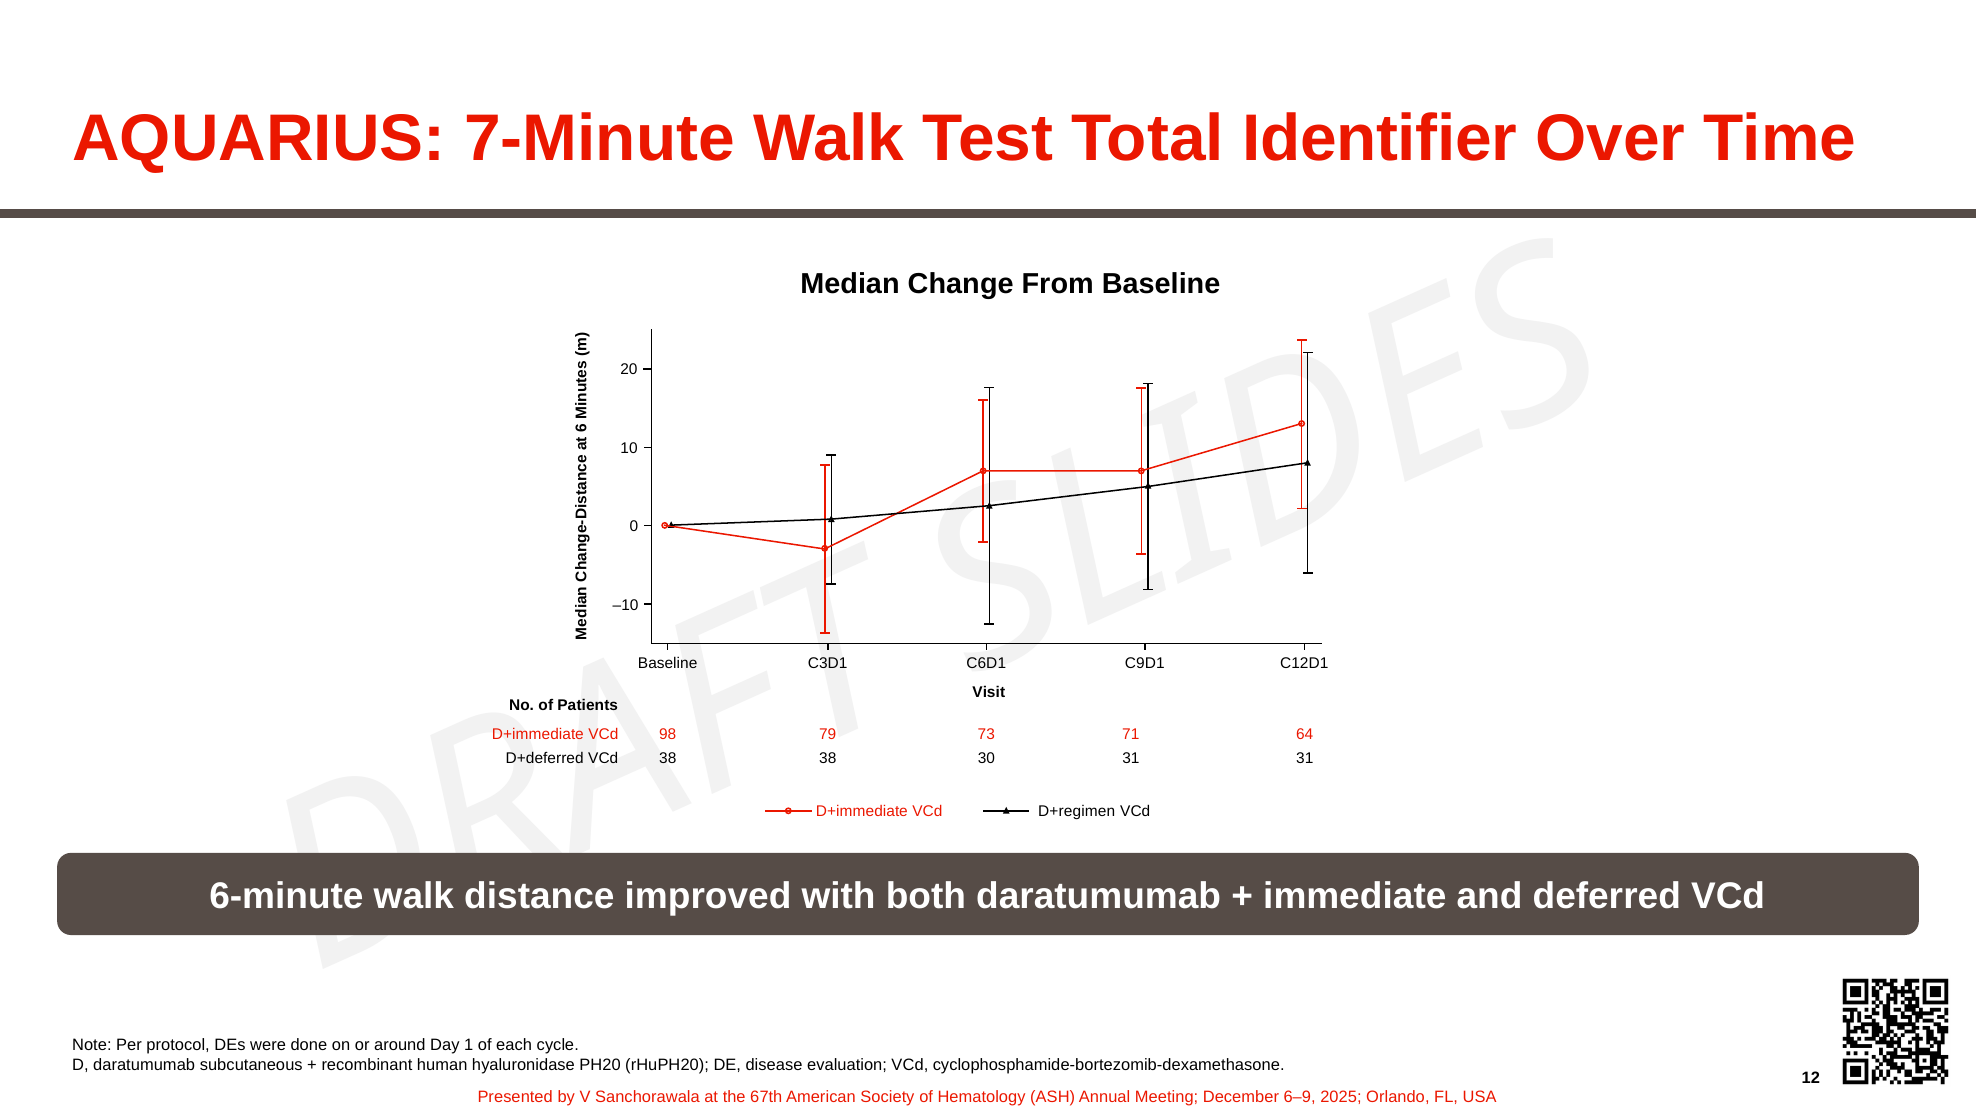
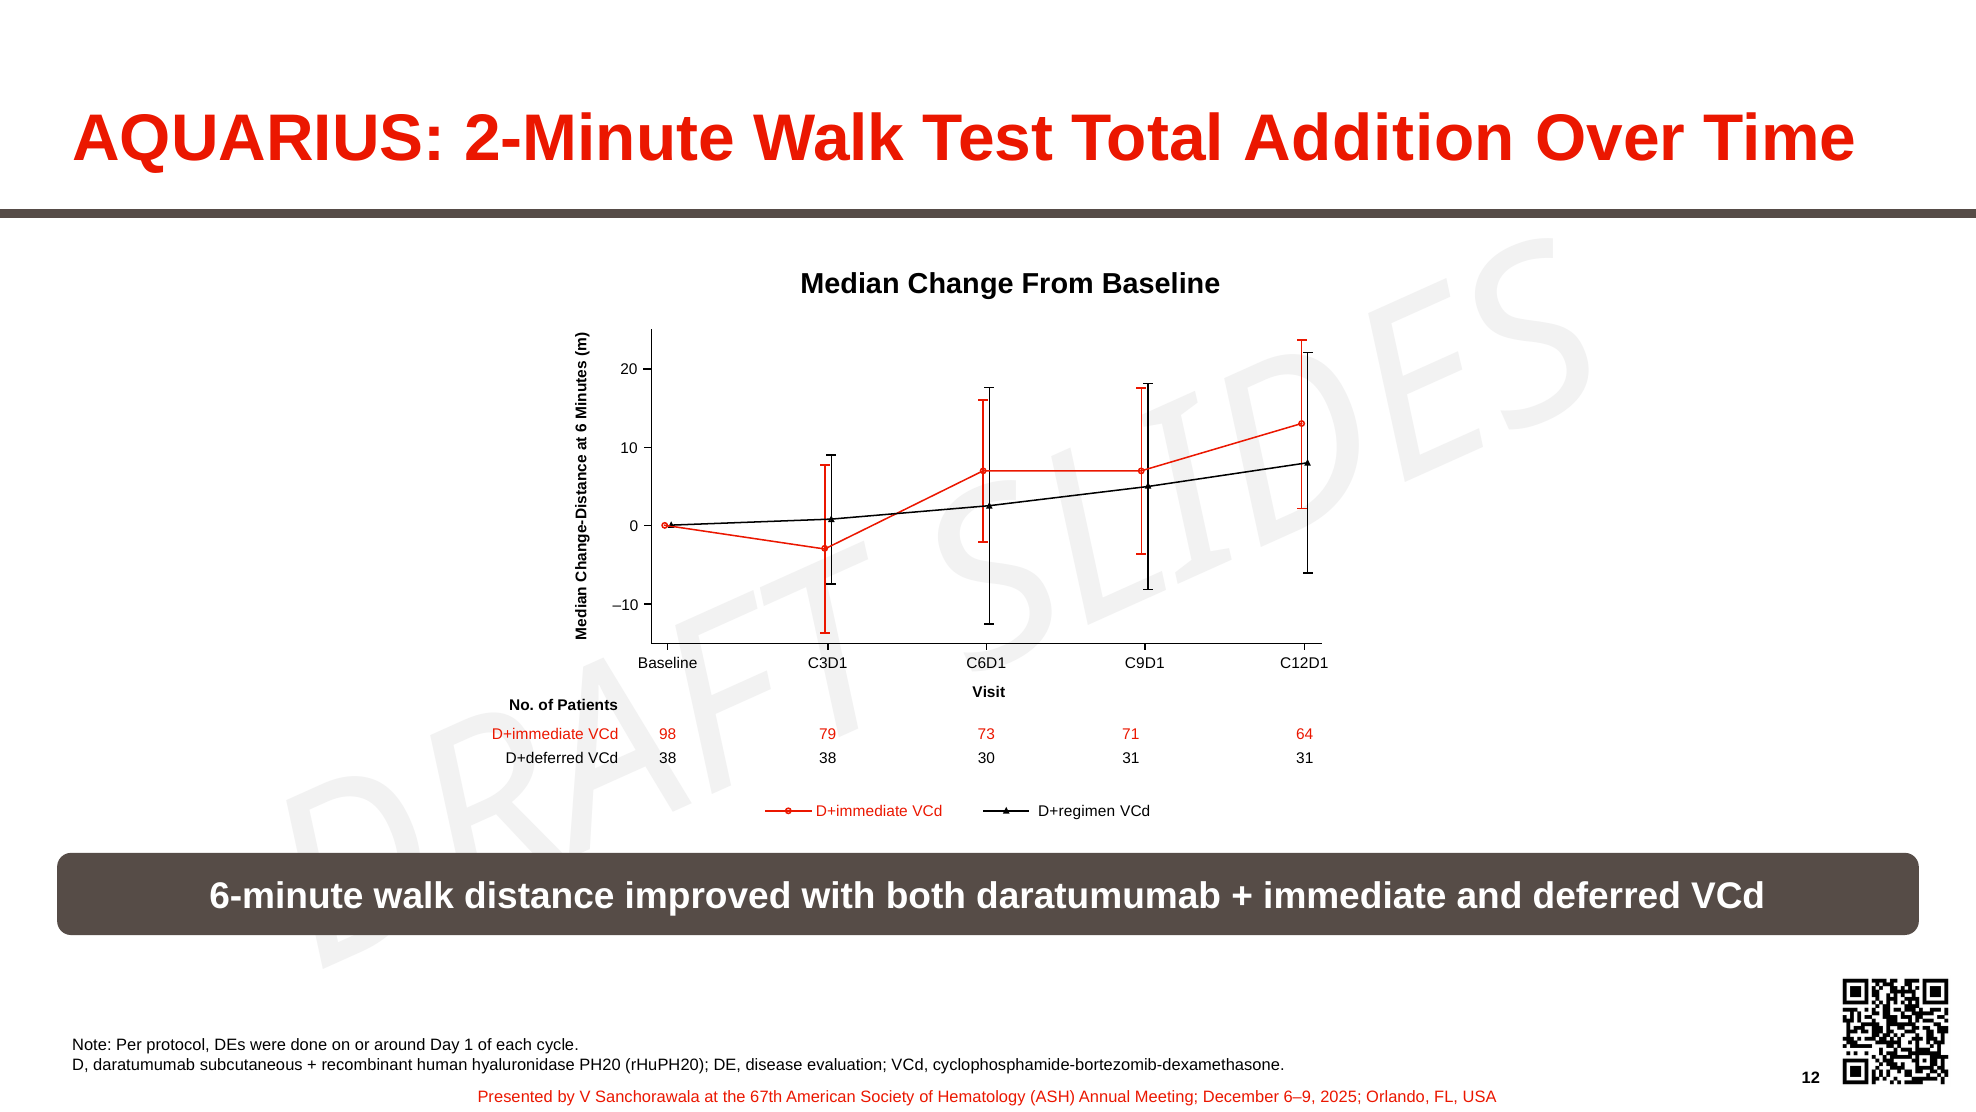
7-Minute: 7-Minute -> 2-Minute
Identifier: Identifier -> Addition
